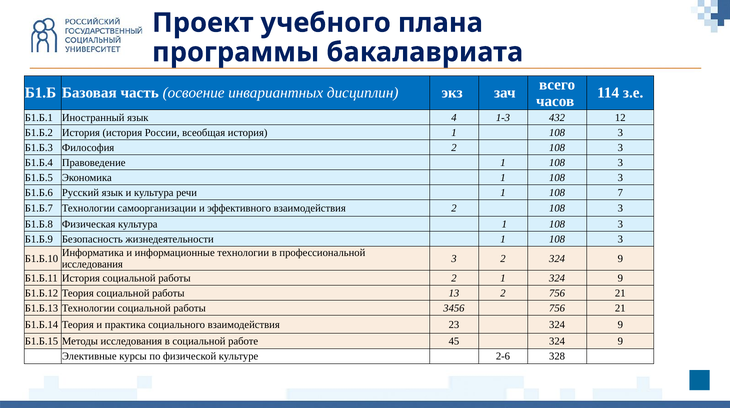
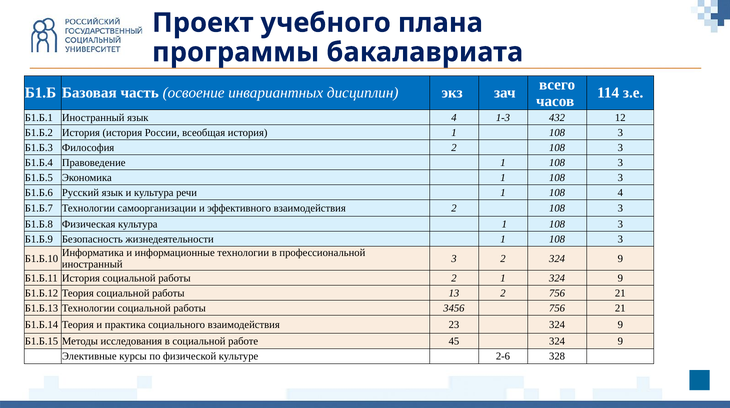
108 7: 7 -> 4
исследования at (92, 264): исследования -> иностранный
